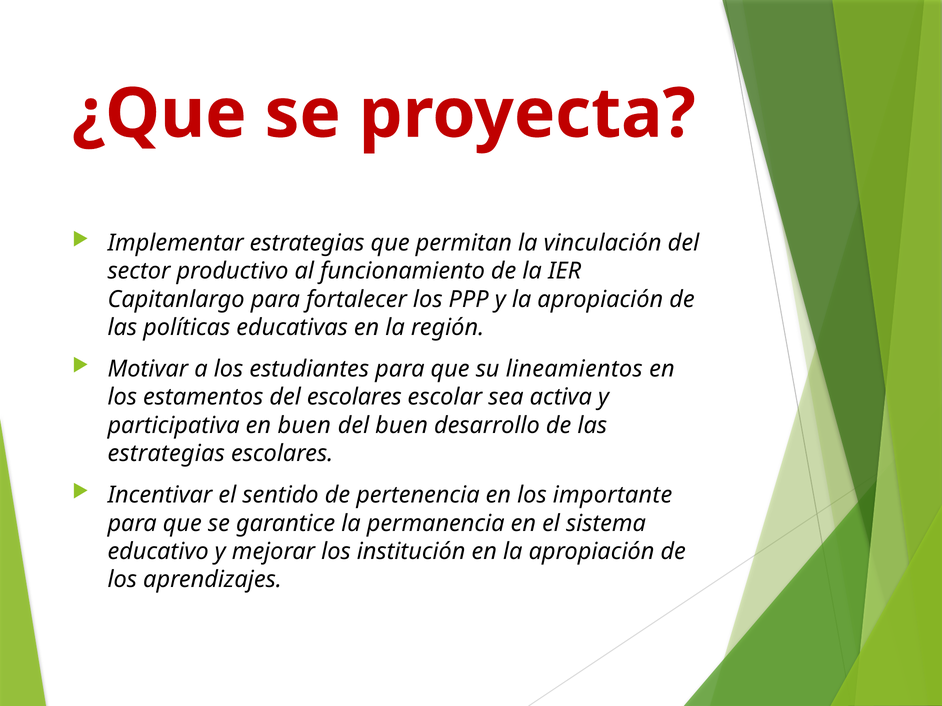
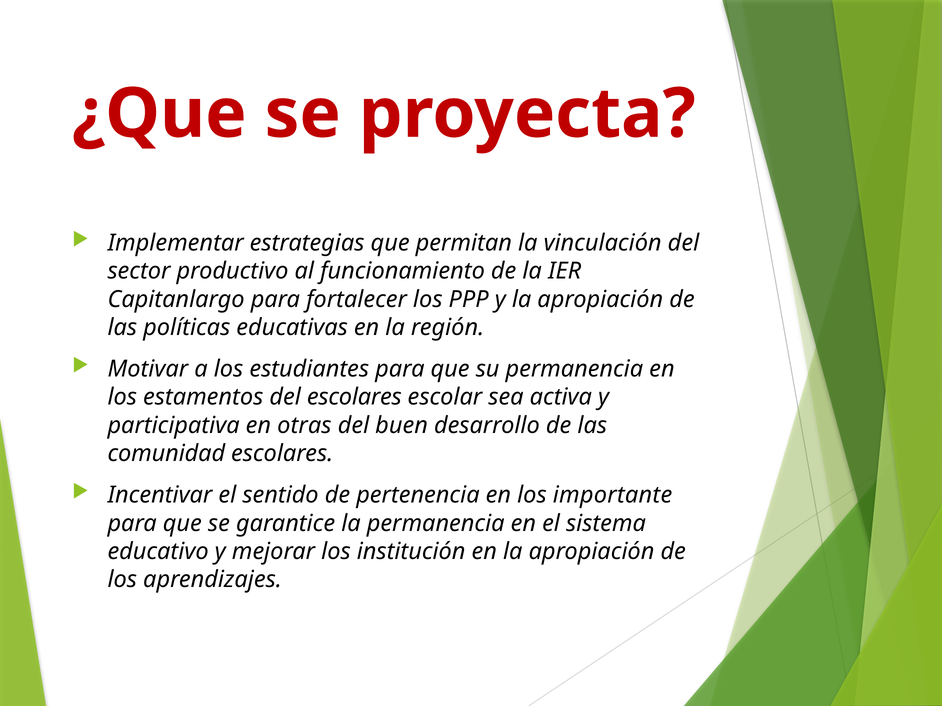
su lineamientos: lineamientos -> permanencia
en buen: buen -> otras
estrategias at (166, 454): estrategias -> comunidad
